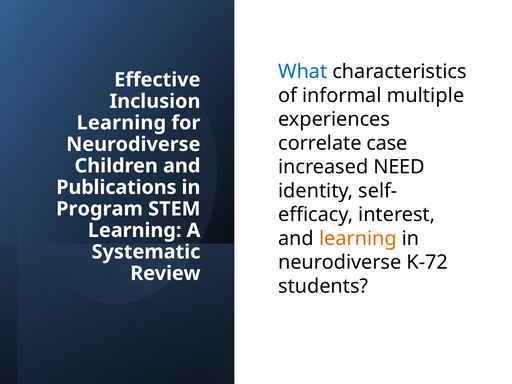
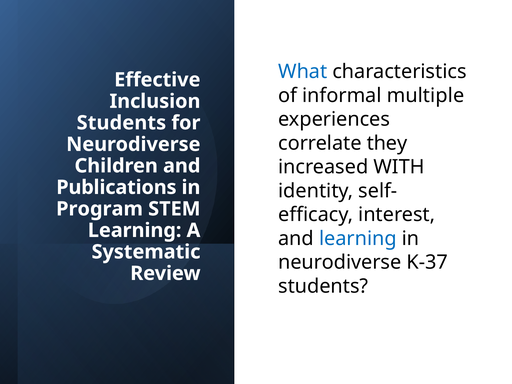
Learning at (121, 123): Learning -> Students
case: case -> they
NEED: NEED -> WITH
learning at (358, 239) colour: orange -> blue
K-72: K-72 -> K-37
